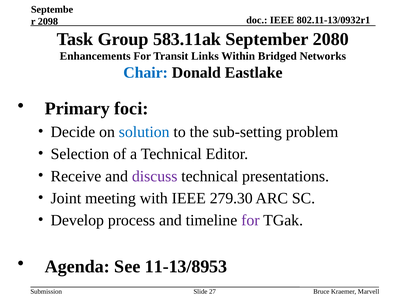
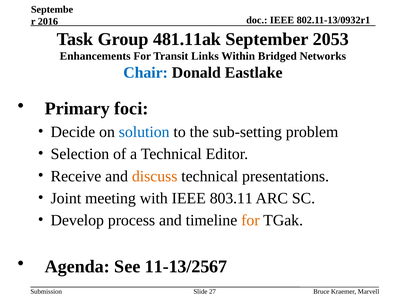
2098: 2098 -> 2016
583.11ak: 583.11ak -> 481.11ak
2080: 2080 -> 2053
discuss colour: purple -> orange
279.30: 279.30 -> 803.11
for at (250, 221) colour: purple -> orange
11-13/8953: 11-13/8953 -> 11-13/2567
